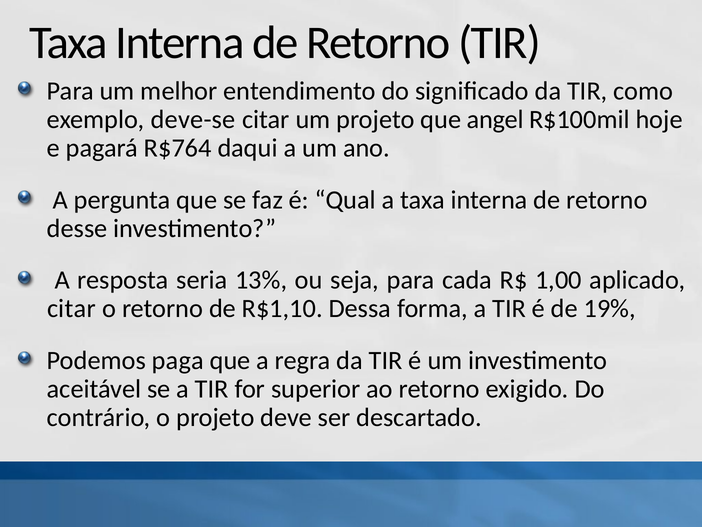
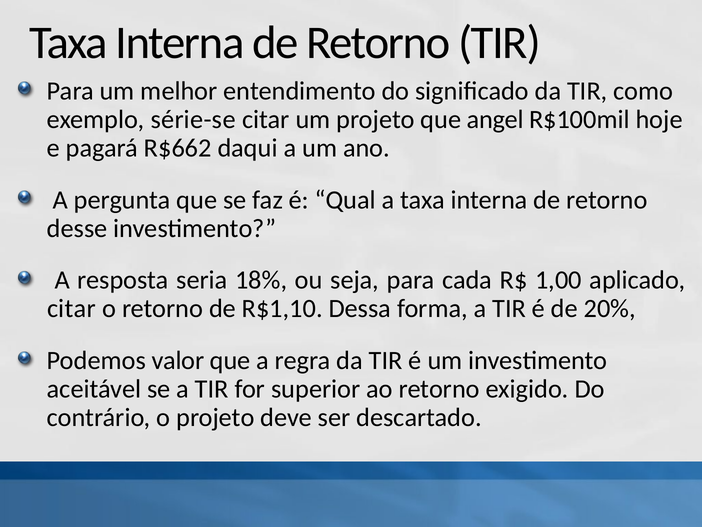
deve-se: deve-se -> série-se
R$764: R$764 -> R$662
13%: 13% -> 18%
19%: 19% -> 20%
paga: paga -> valor
